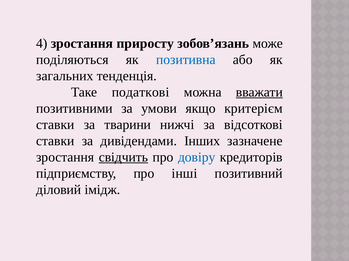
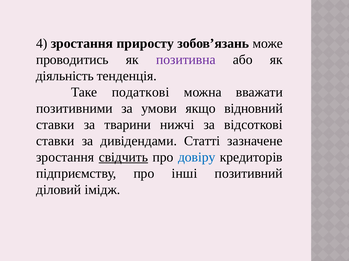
поділяються: поділяються -> проводитись
позитивна colour: blue -> purple
загальних: загальних -> діяльність
вважати underline: present -> none
критерієм: критерієм -> відновний
Інших: Інших -> Статті
